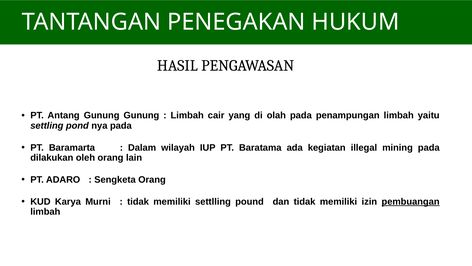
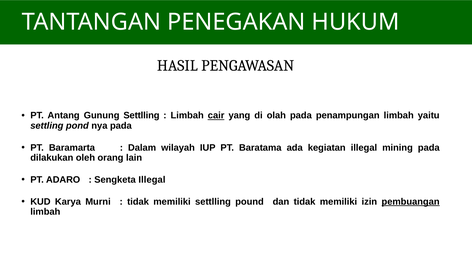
Gunung Gunung: Gunung -> Settlling
cair underline: none -> present
Sengketa Orang: Orang -> Illegal
